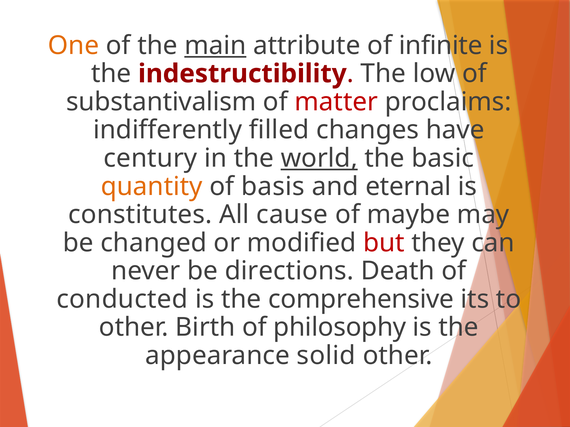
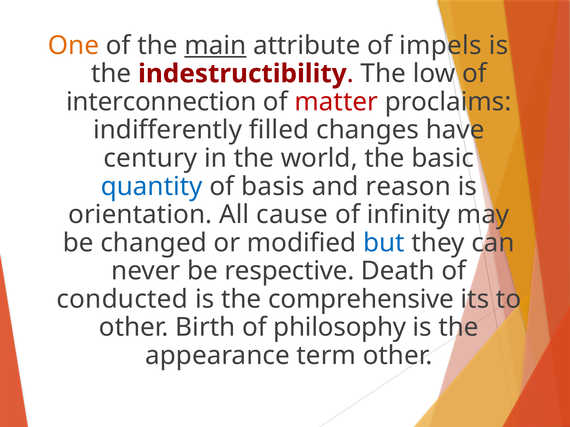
infinite: infinite -> impels
substantivalism: substantivalism -> interconnection
world underline: present -> none
quantity colour: orange -> blue
eternal: eternal -> reason
constitutes: constitutes -> orientation
maybe: maybe -> infinity
but colour: red -> blue
directions: directions -> respective
solid: solid -> term
